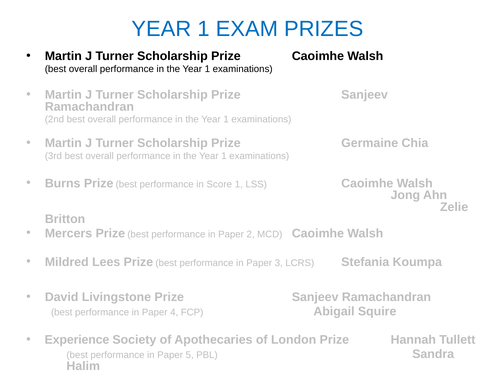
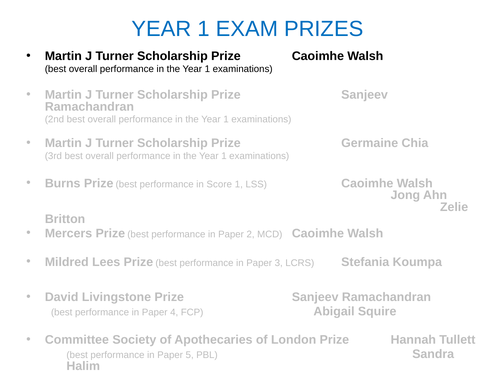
Experience: Experience -> Committee
